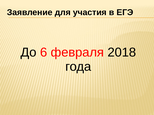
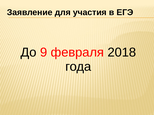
6: 6 -> 9
